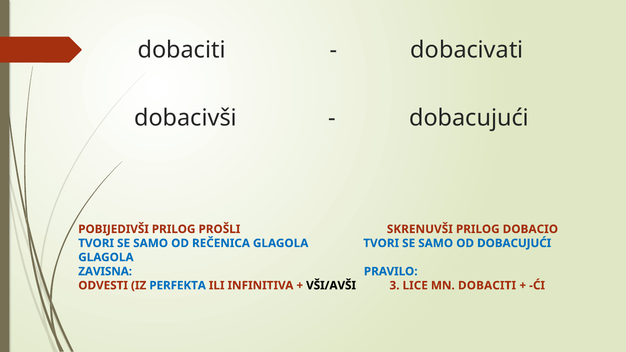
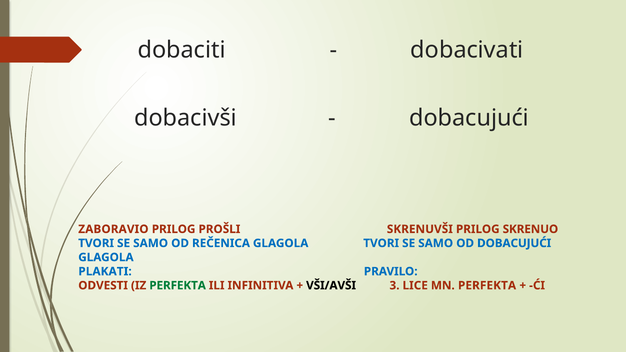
POBIJEDIVŠI: POBIJEDIVŠI -> ZABORAVIO
DOBACIO: DOBACIO -> SKRENUO
ZAVISNA: ZAVISNA -> PLAKATI
PERFEKTA at (178, 286) colour: blue -> green
MN DOBACITI: DOBACITI -> PERFEKTA
